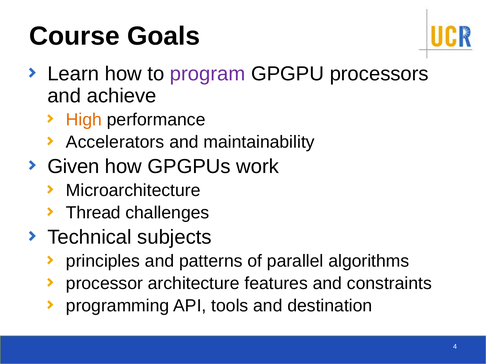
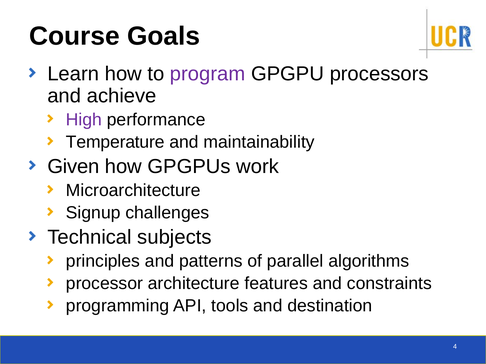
High colour: orange -> purple
Accelerators: Accelerators -> Temperature
Thread: Thread -> Signup
